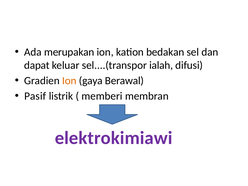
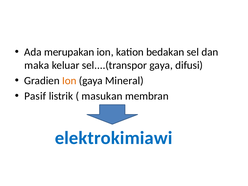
dapat: dapat -> maka
sel....(transpor ialah: ialah -> gaya
Berawal: Berawal -> Mineral
memberi: memberi -> masukan
elektrokimiawi colour: purple -> blue
